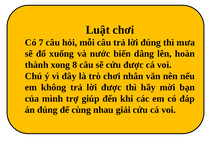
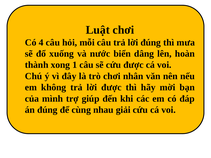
7: 7 -> 4
8: 8 -> 1
